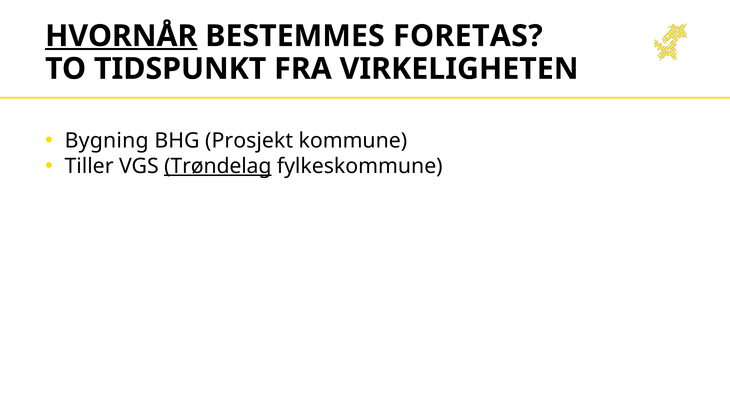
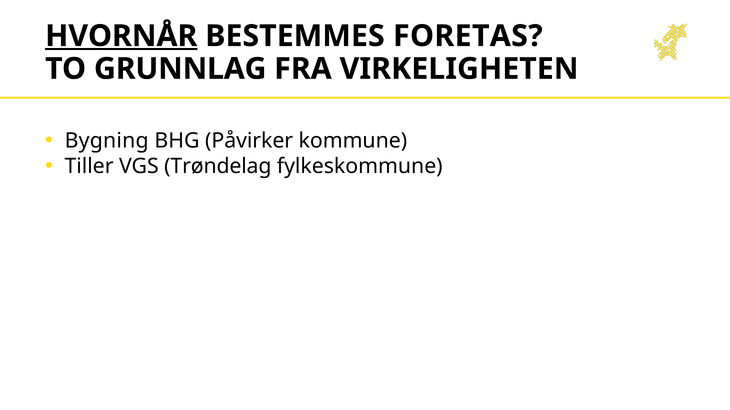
TIDSPUNKT: TIDSPUNKT -> GRUNNLAG
Prosjekt: Prosjekt -> Påvirker
Trøndelag underline: present -> none
